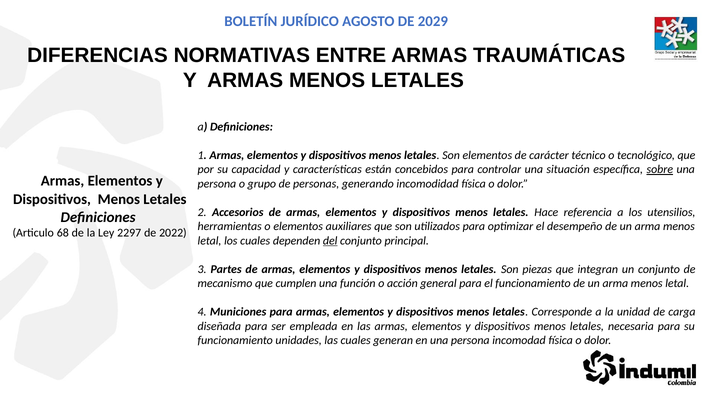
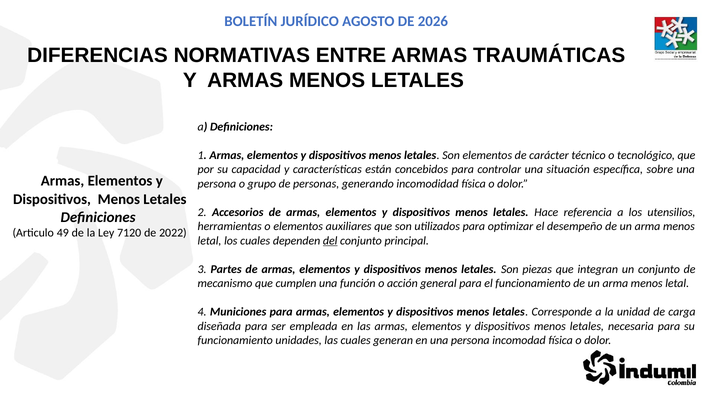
2029: 2029 -> 2026
sobre underline: present -> none
68: 68 -> 49
2297: 2297 -> 7120
